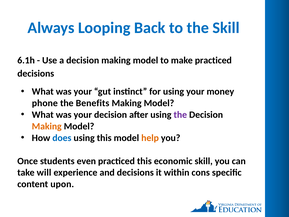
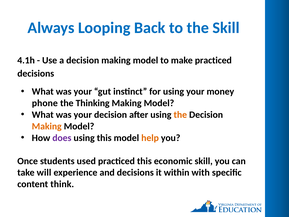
6.1h: 6.1h -> 4.1h
Benefits: Benefits -> Thinking
the at (180, 115) colour: purple -> orange
does colour: blue -> purple
even: even -> used
cons: cons -> with
upon: upon -> think
